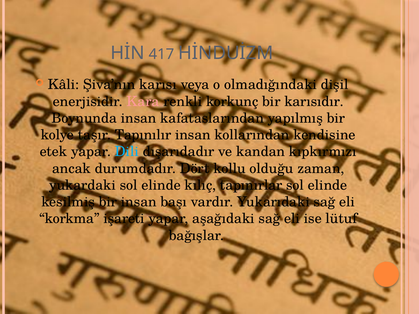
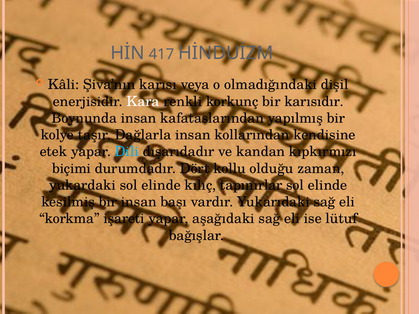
Kara colour: pink -> white
Tapınılır: Tapınılır -> Dağlarla
ancak: ancak -> biçimi
